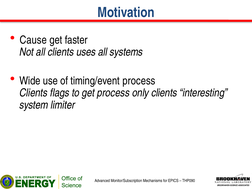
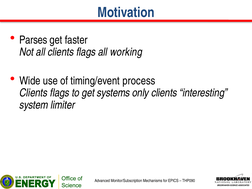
Cause: Cause -> Parses
all clients uses: uses -> flags
systems: systems -> working
get process: process -> systems
